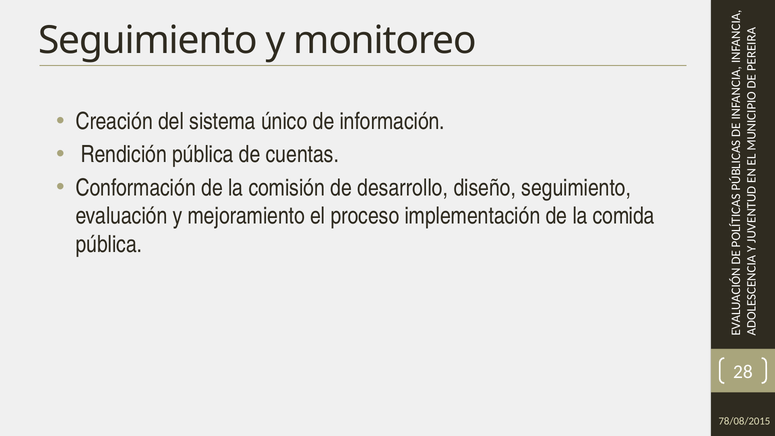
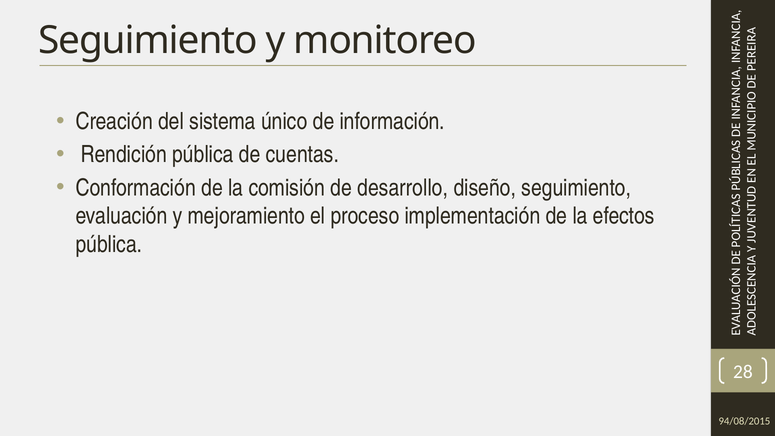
comida: comida -> efectos
78/08/2015: 78/08/2015 -> 94/08/2015
